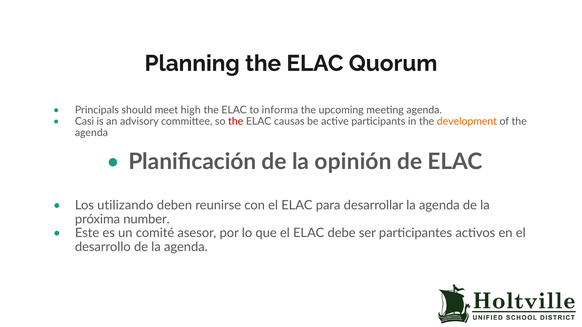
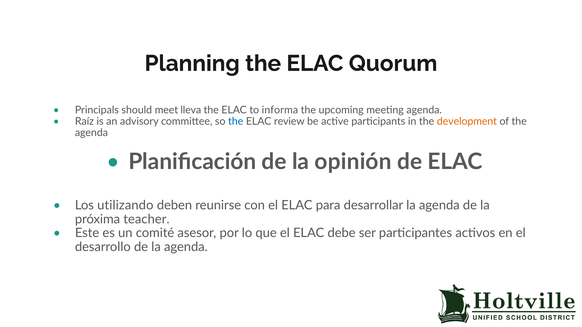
high: high -> lleva
Casi: Casi -> Raíz
the at (236, 121) colour: red -> blue
causas: causas -> review
number: number -> teacher
